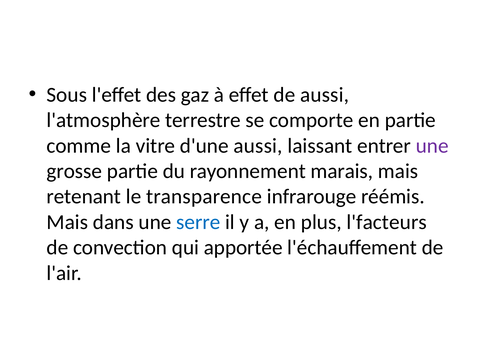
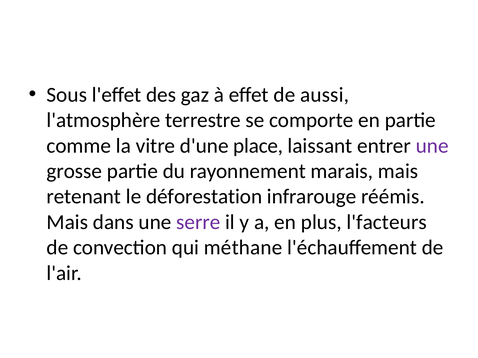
d'une aussi: aussi -> place
transparence: transparence -> déforestation
serre colour: blue -> purple
apportée: apportée -> méthane
